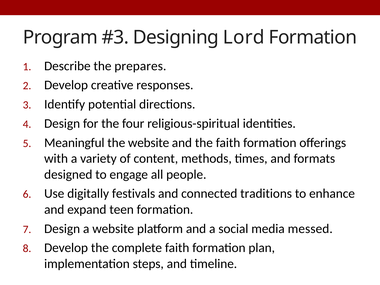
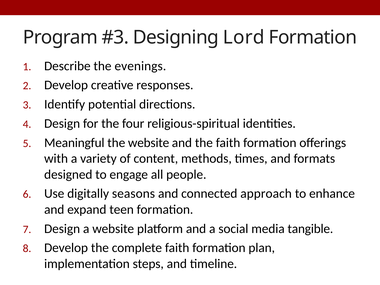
prepares: prepares -> evenings
festivals: festivals -> seasons
traditions: traditions -> approach
messed: messed -> tangible
